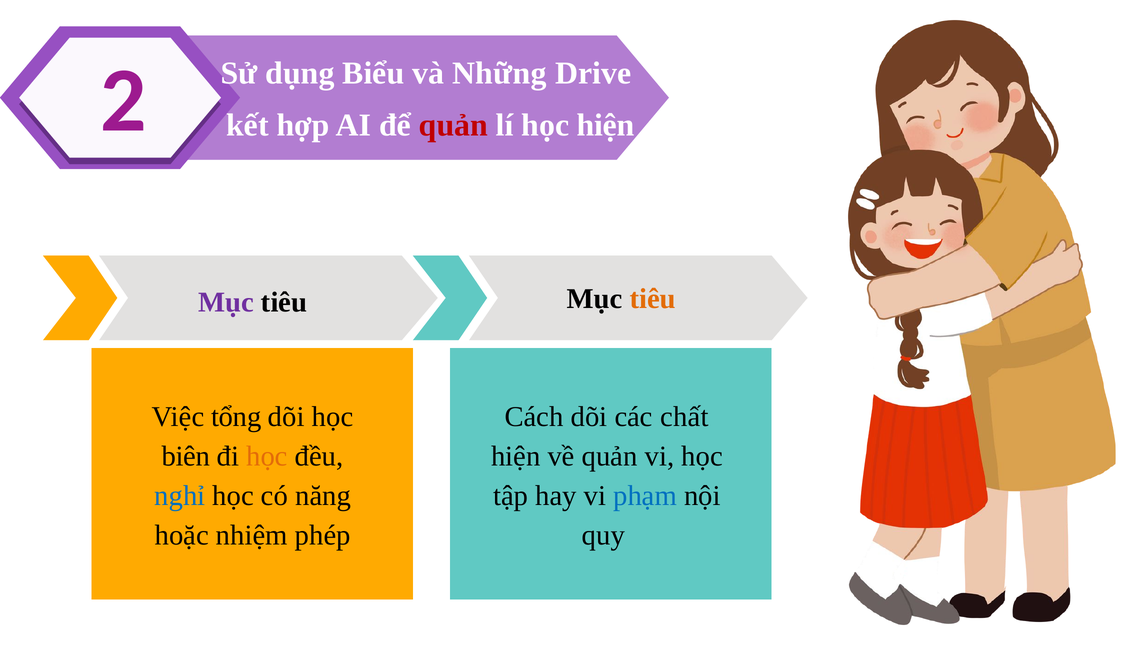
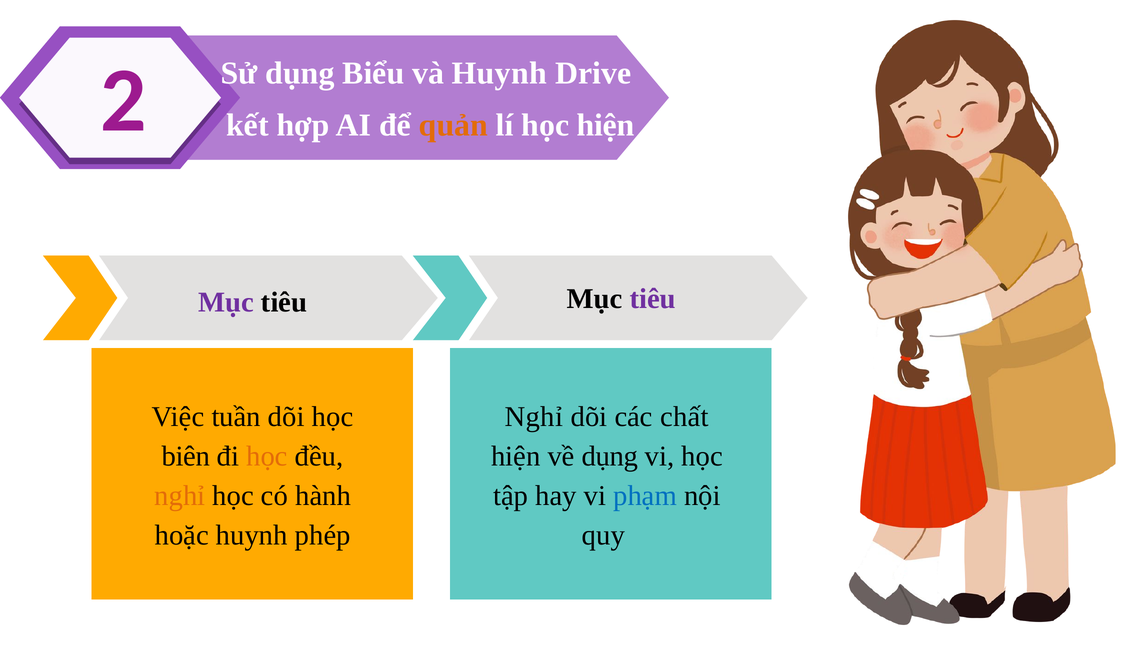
và Những: Những -> Huynh
quản at (453, 125) colour: red -> orange
tiêu at (653, 299) colour: orange -> purple
tổng: tổng -> tuần
Cách at (534, 417): Cách -> Nghỉ
về quản: quản -> dụng
nghỉ at (180, 496) colour: blue -> orange
năng: năng -> hành
hoặc nhiệm: nhiệm -> huynh
